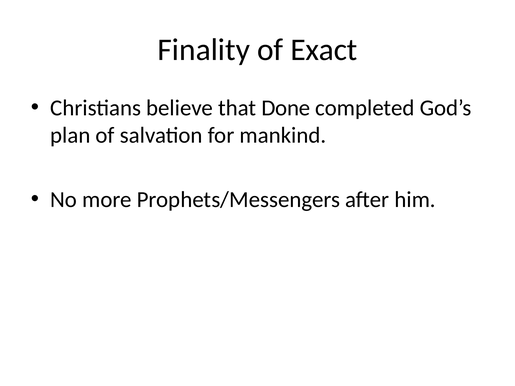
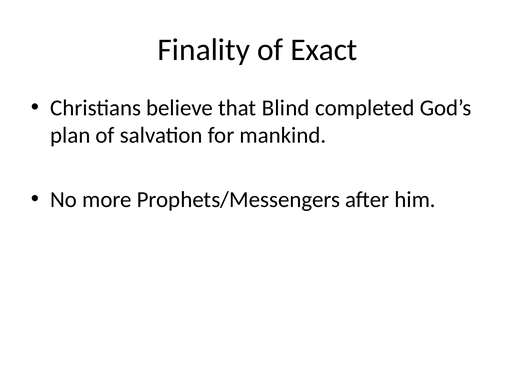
Done: Done -> Blind
